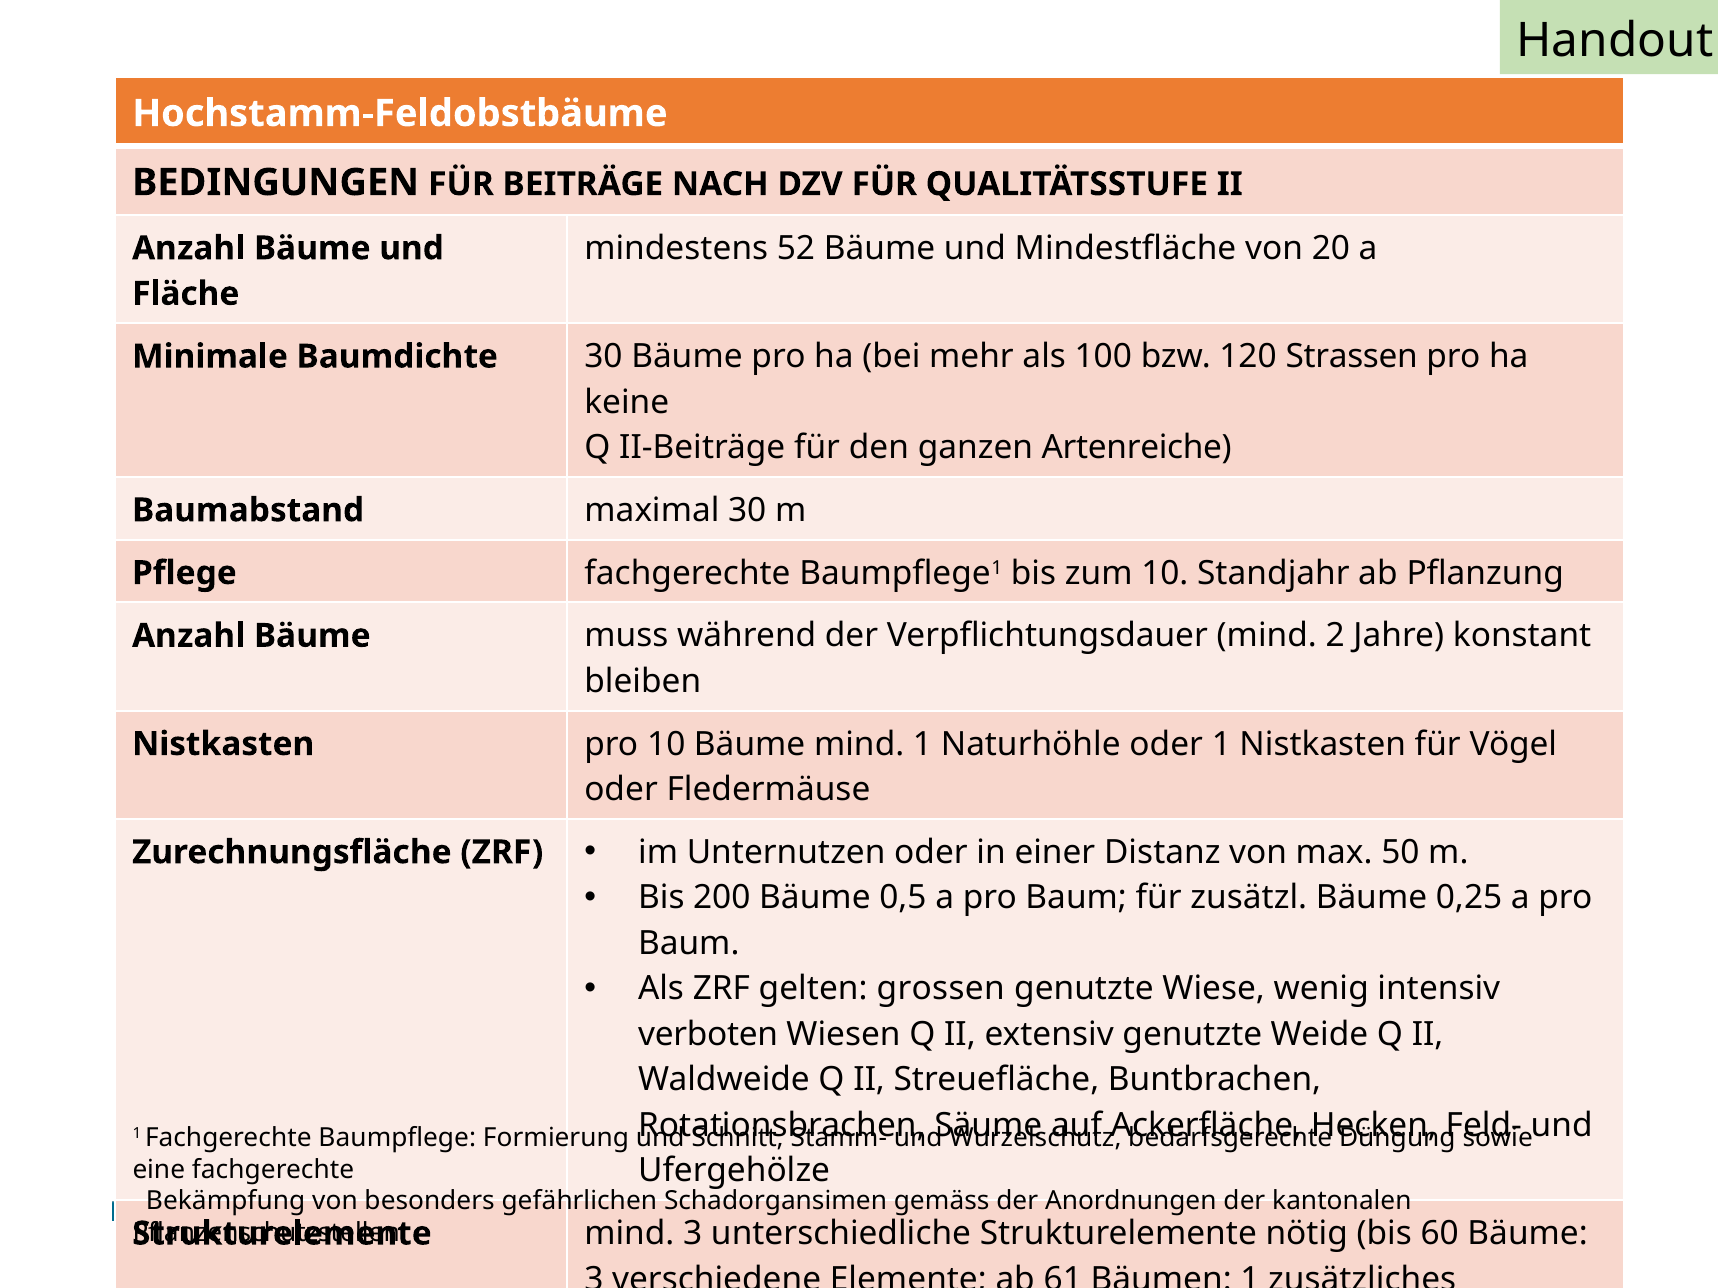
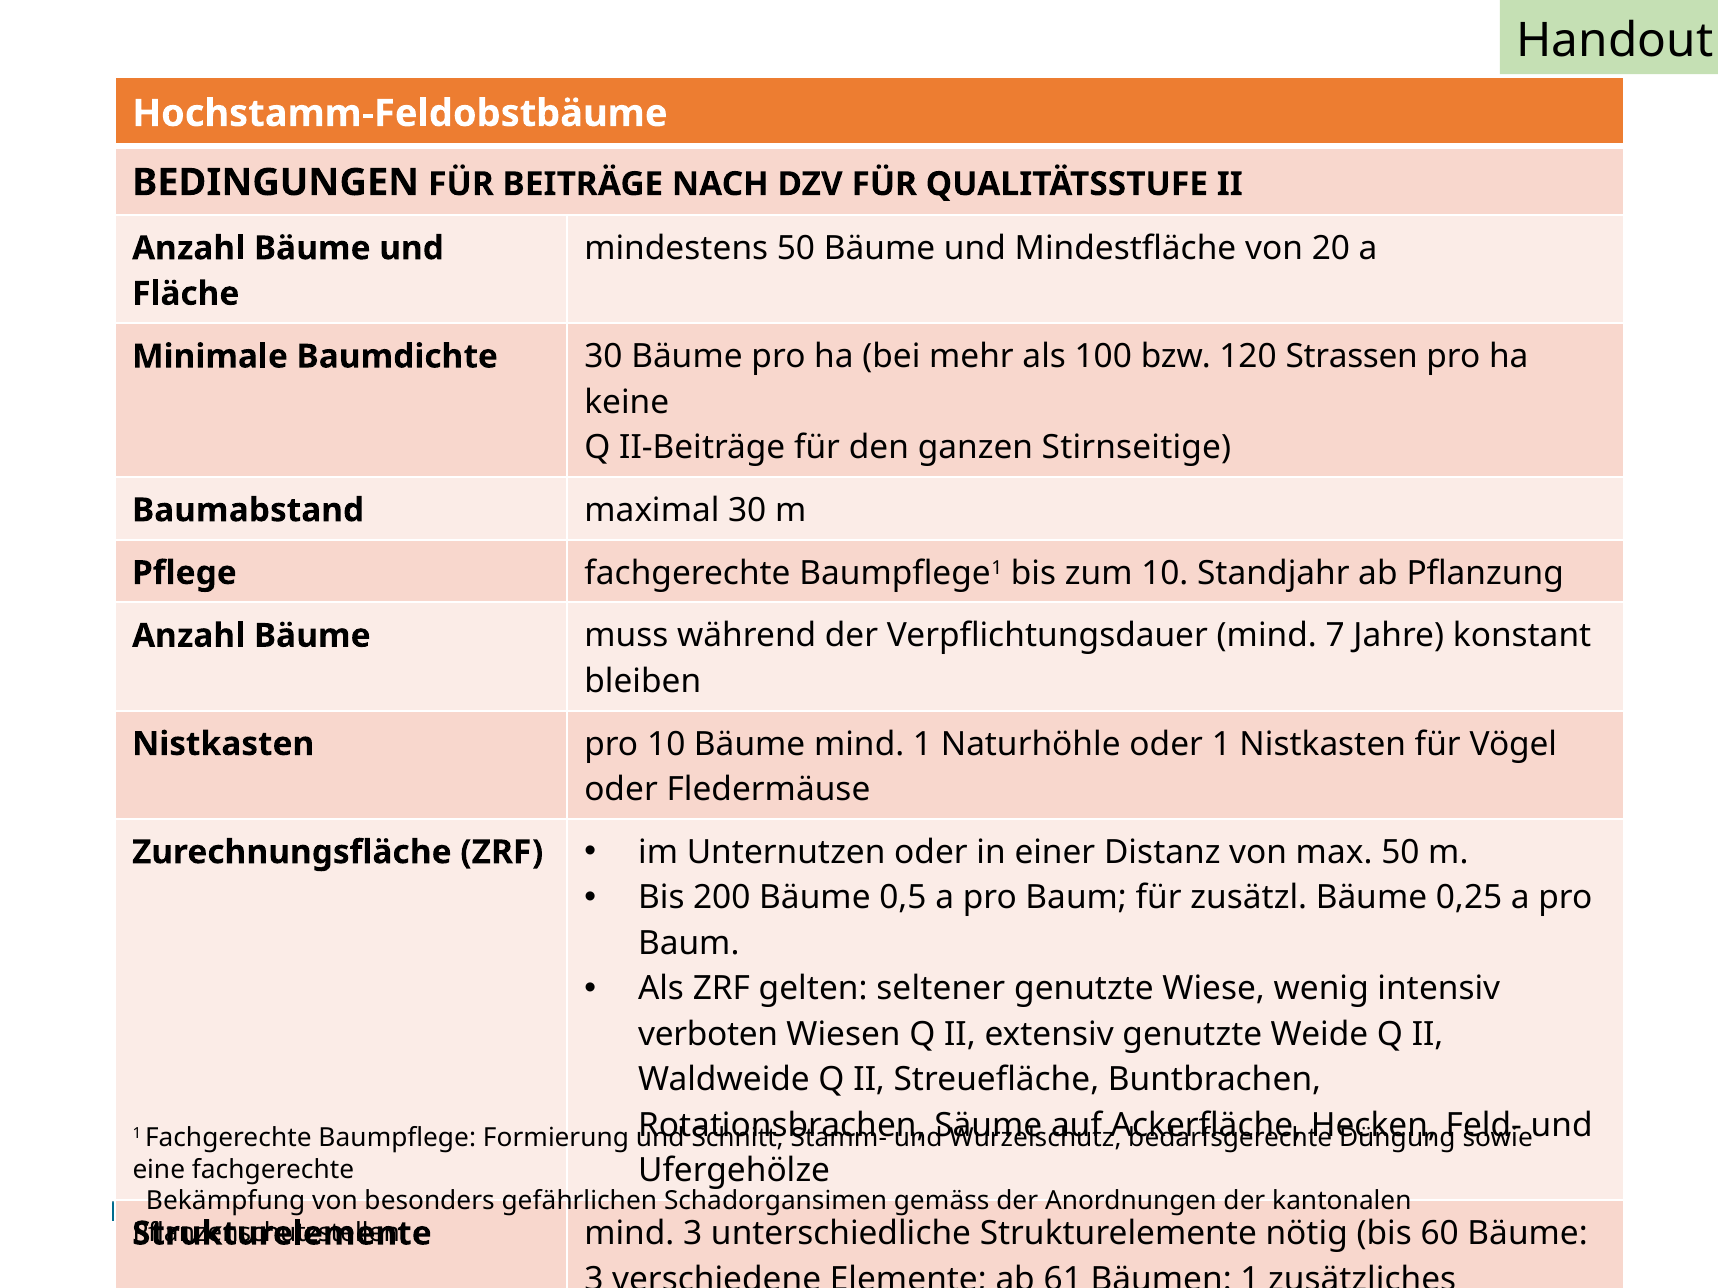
mindestens 52: 52 -> 50
Artenreiche: Artenreiche -> Stirnseitige
2: 2 -> 7
grossen: grossen -> seltener
